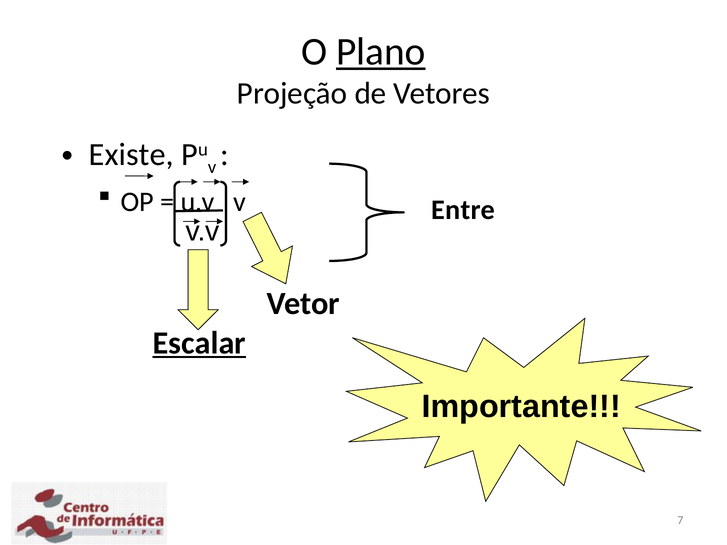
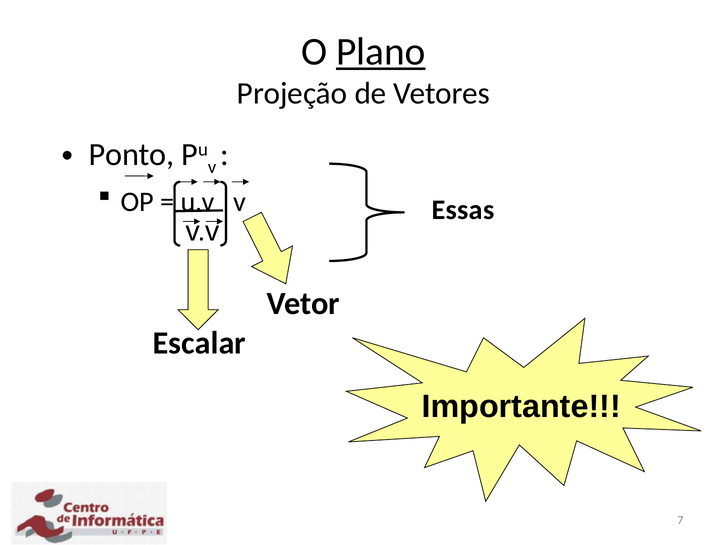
Existe: Existe -> Ponto
Entre: Entre -> Essas
Escalar underline: present -> none
